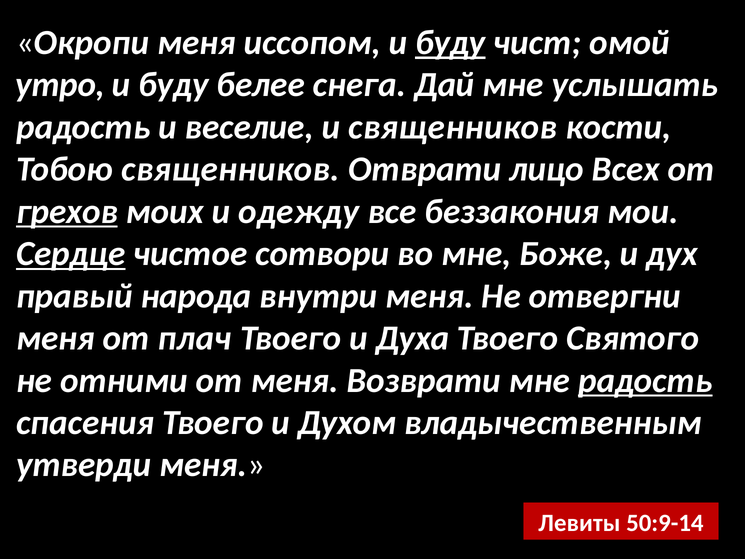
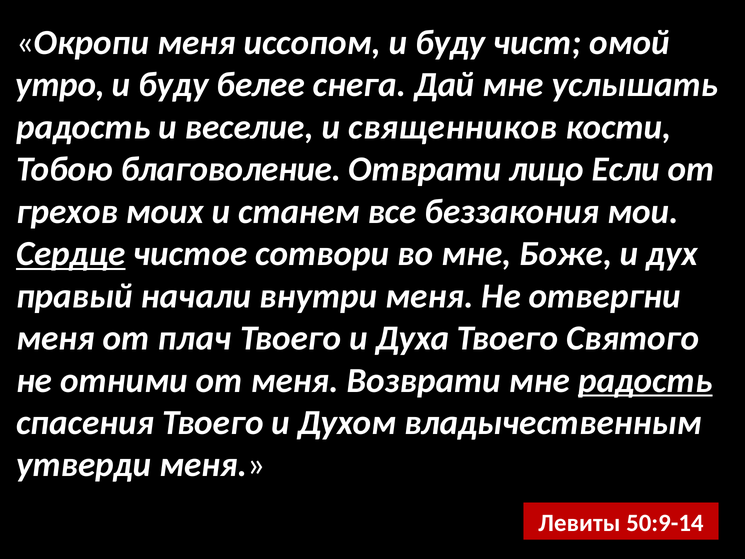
буду at (450, 43) underline: present -> none
Тобою священников: священников -> благоволение
Всех: Всех -> Если
грехов underline: present -> none
одежду: одежду -> станем
народа: народа -> начали
